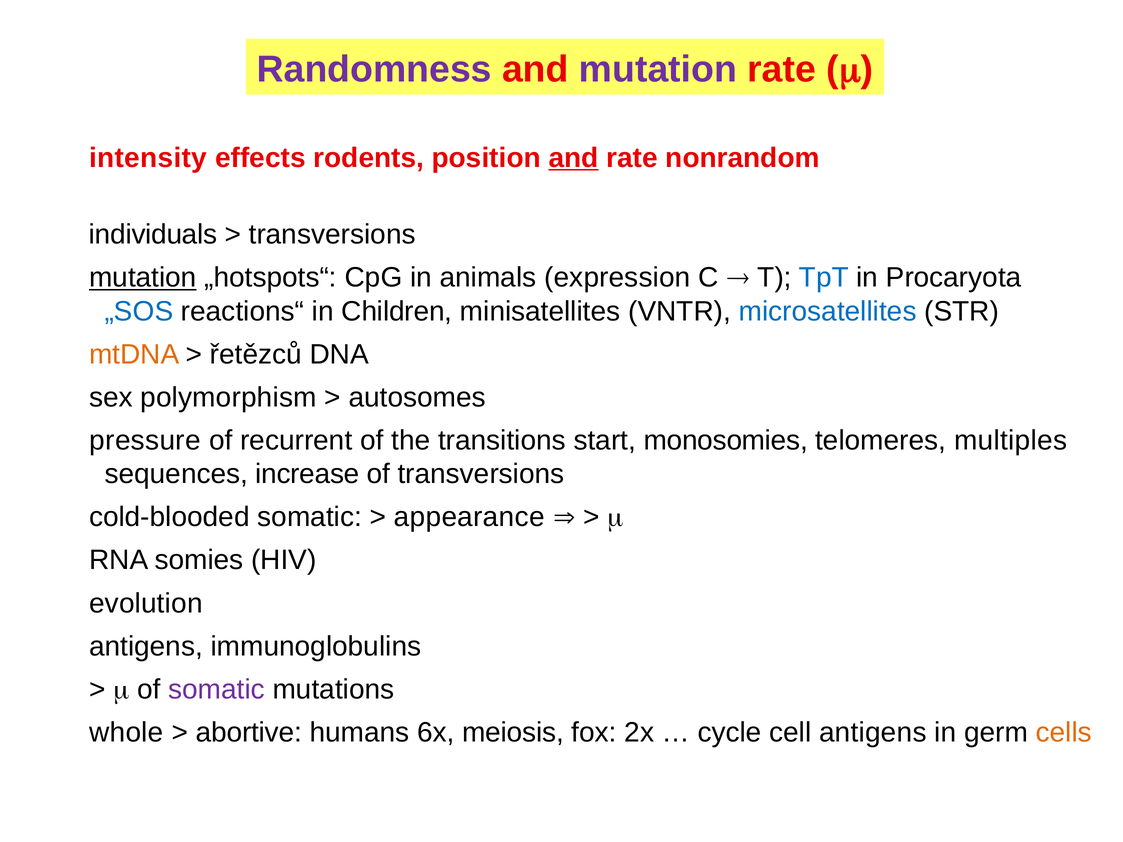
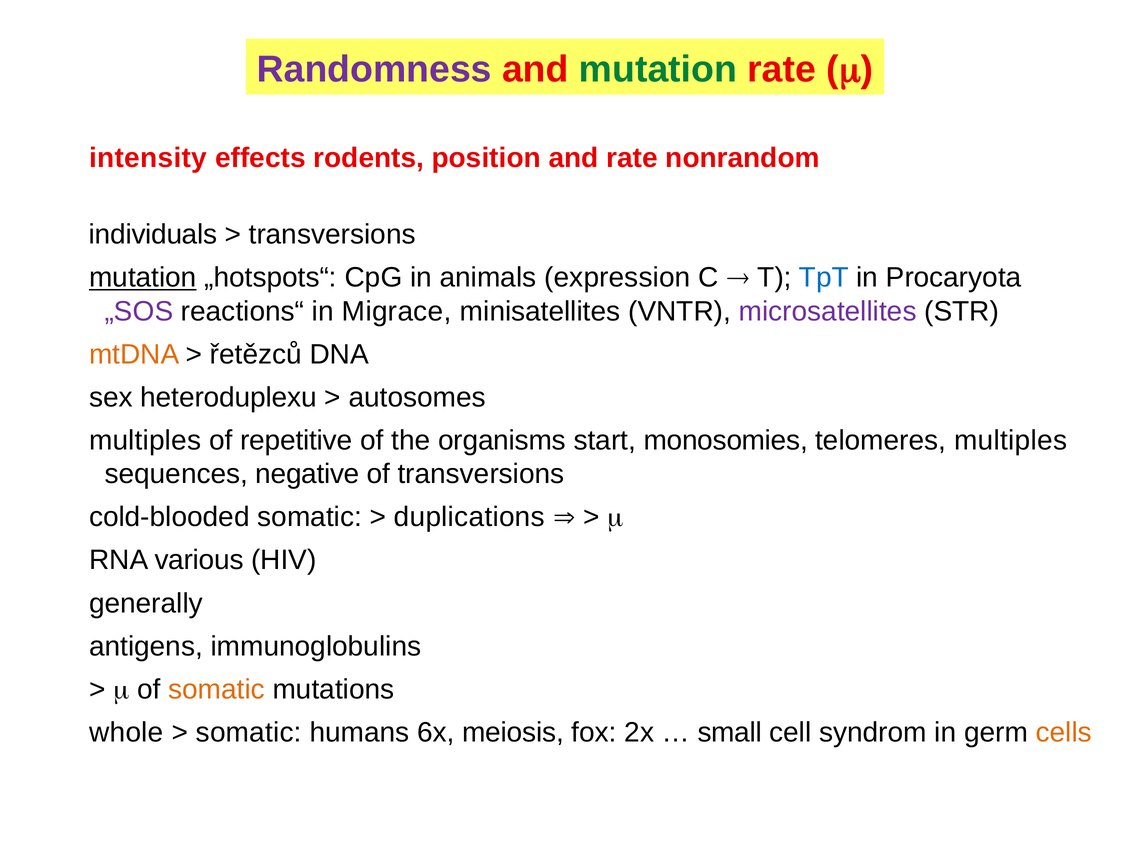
mutation at (658, 69) colour: purple -> green
and at (574, 158) underline: present -> none
„SOS colour: blue -> purple
Children: Children -> Migrace
microsatellites colour: blue -> purple
polymorphism: polymorphism -> heteroduplexu
pressure at (145, 441): pressure -> multiples
recurrent: recurrent -> repetitive
transitions: transitions -> organisms
increase: increase -> negative
appearance: appearance -> duplications
somies: somies -> various
evolution: evolution -> generally
somatic at (217, 690) colour: purple -> orange
abortive at (249, 733): abortive -> somatic
cycle: cycle -> small
cell antigens: antigens -> syndrom
